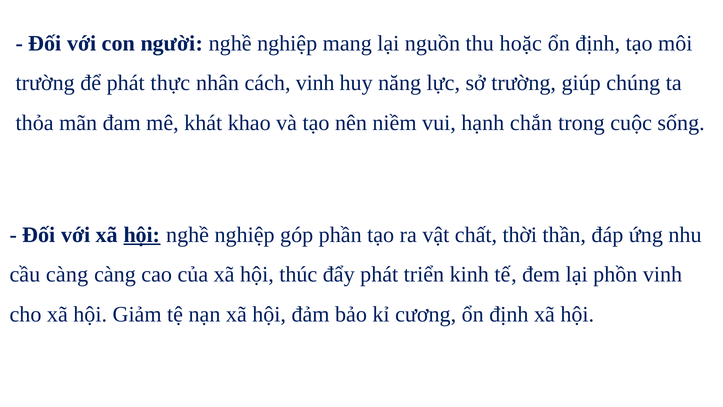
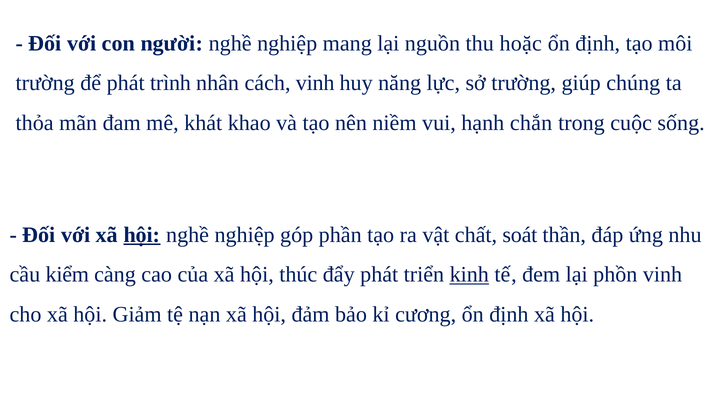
thực: thực -> trình
thời: thời -> soát
cầu càng: càng -> kiểm
kinh underline: none -> present
